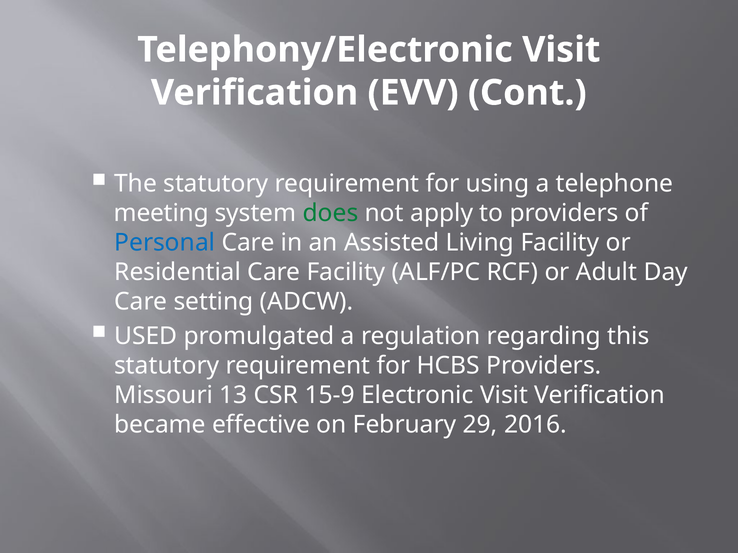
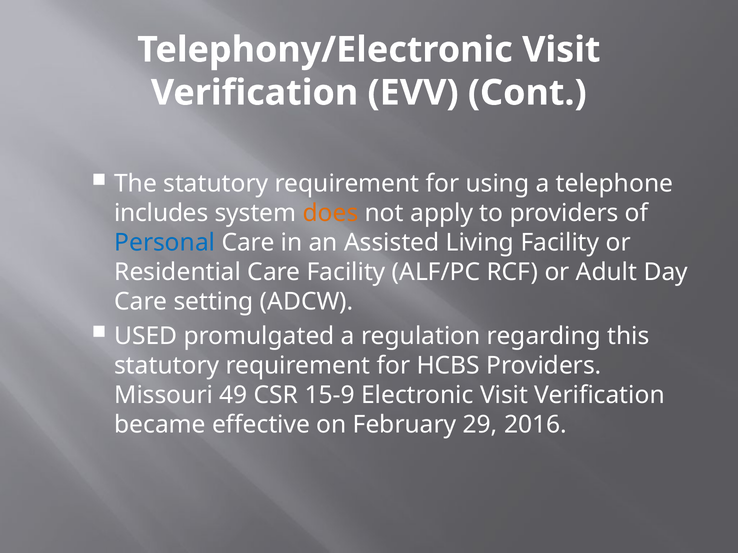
meeting: meeting -> includes
does colour: green -> orange
13: 13 -> 49
